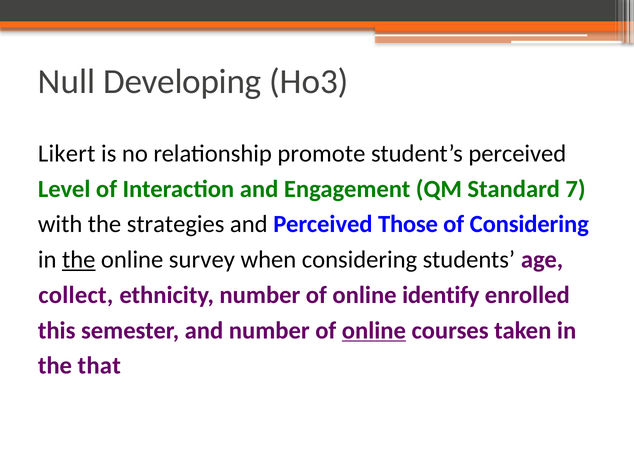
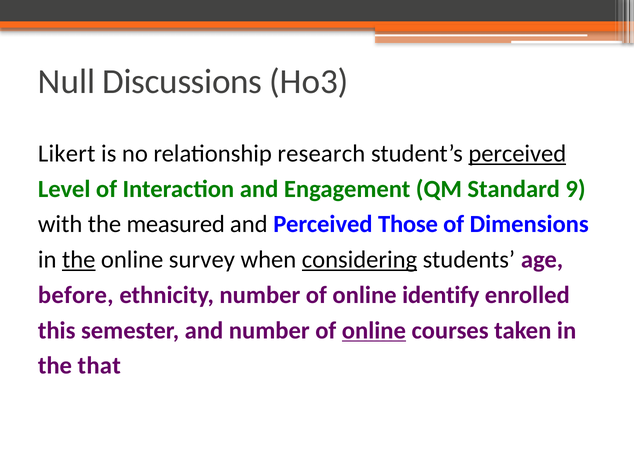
Developing: Developing -> Discussions
promote: promote -> research
perceived at (517, 154) underline: none -> present
7: 7 -> 9
strategies: strategies -> measured
of Considering: Considering -> Dimensions
considering at (359, 260) underline: none -> present
collect: collect -> before
